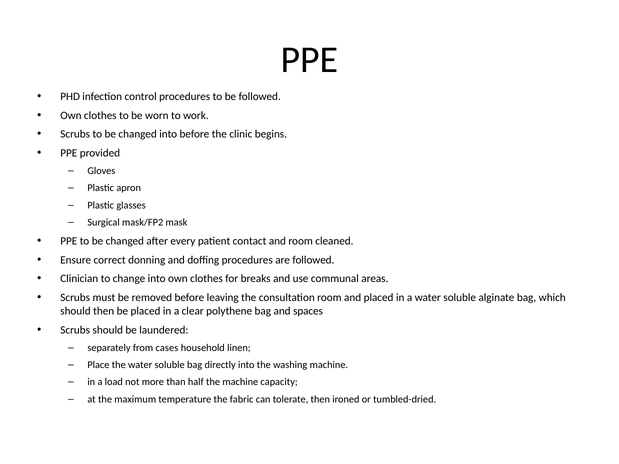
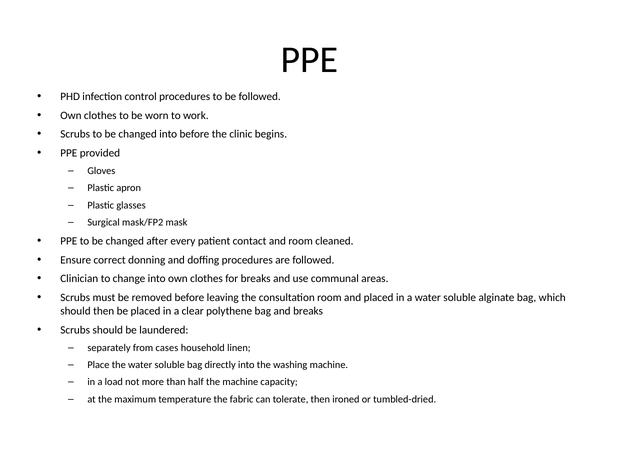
and spaces: spaces -> breaks
